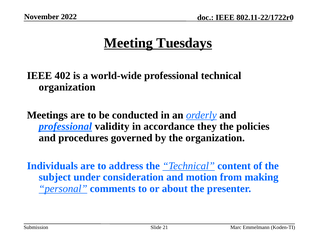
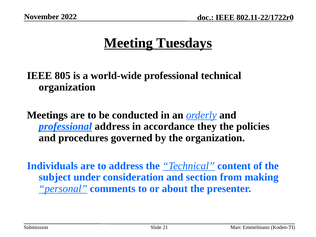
402: 402 -> 805
professional validity: validity -> address
motion: motion -> section
